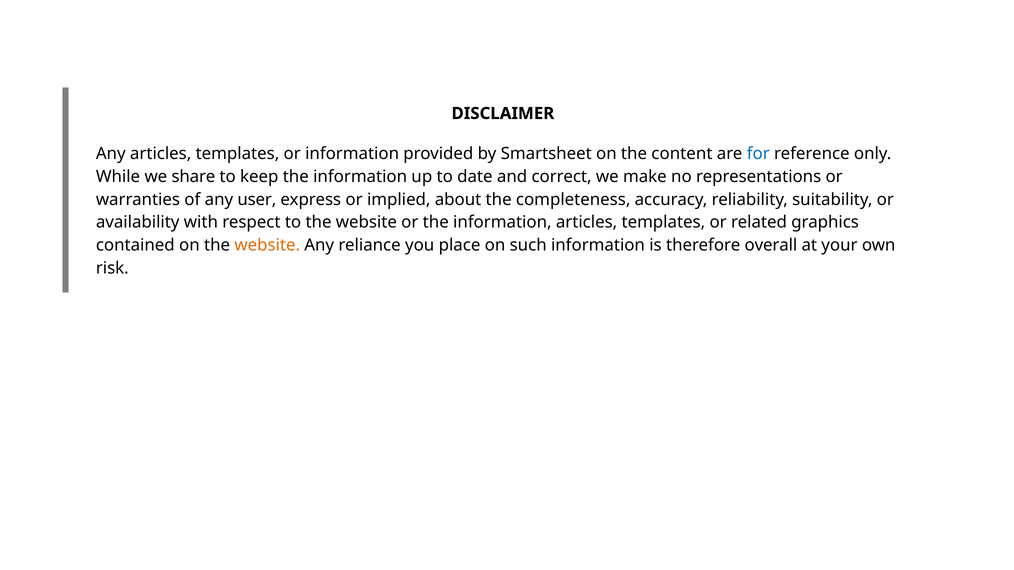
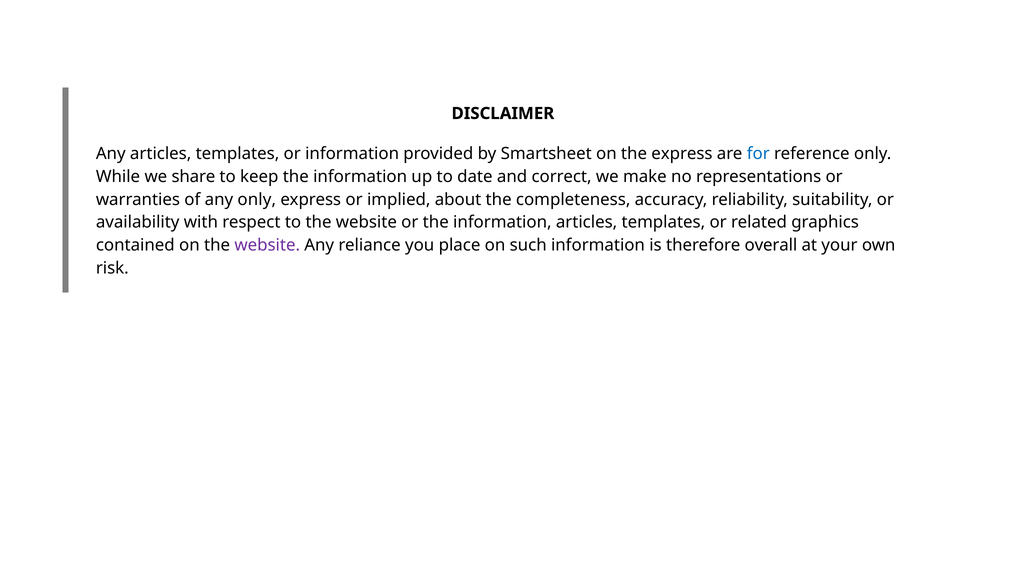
the content: content -> express
any user: user -> only
website at (267, 245) colour: orange -> purple
